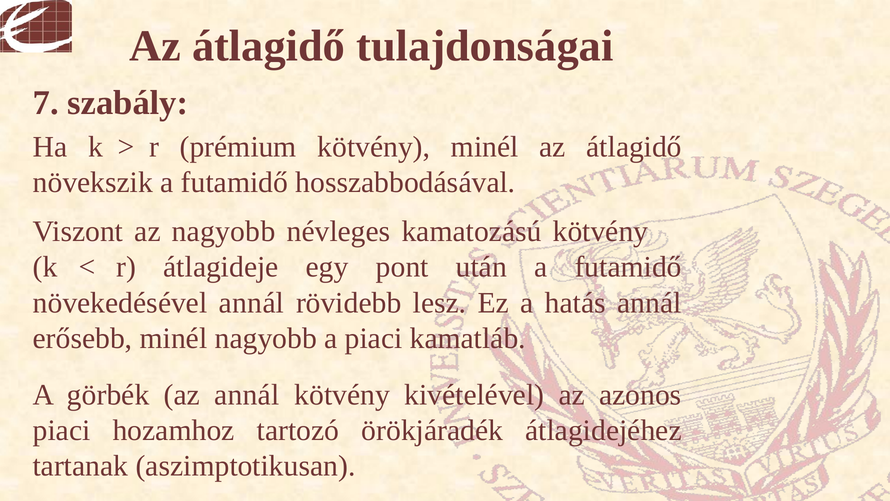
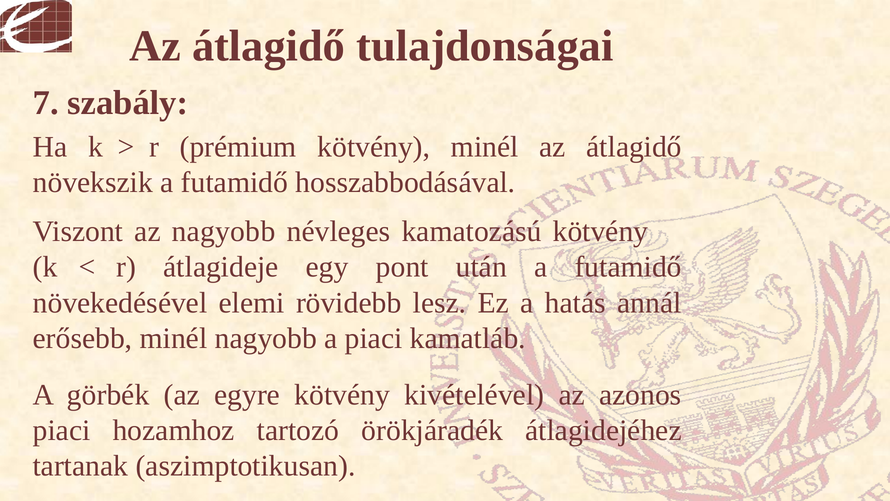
növekedésével annál: annál -> elemi
az annál: annál -> egyre
